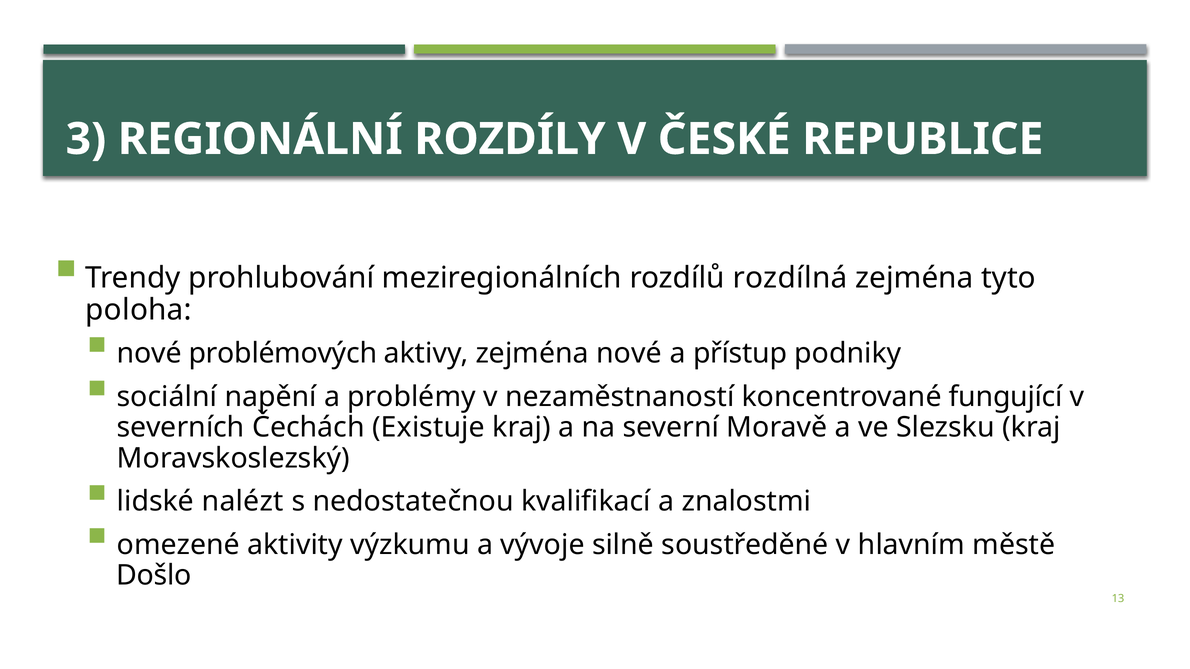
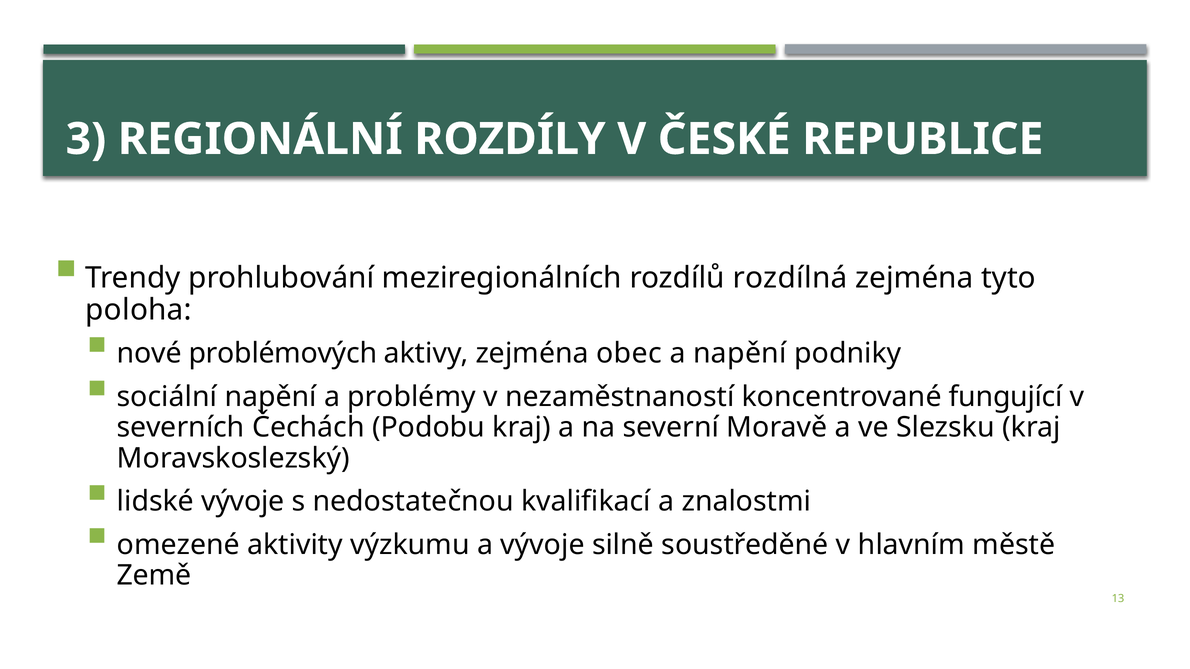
zejména nové: nové -> obec
a přístup: přístup -> napění
Existuje: Existuje -> Podobu
lidské nalézt: nalézt -> vývoje
Došlo: Došlo -> Země
